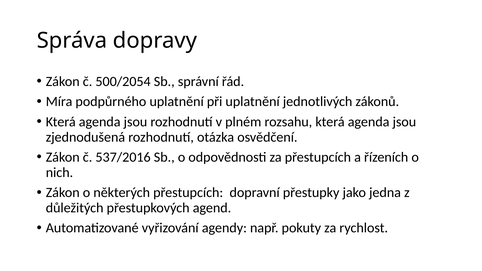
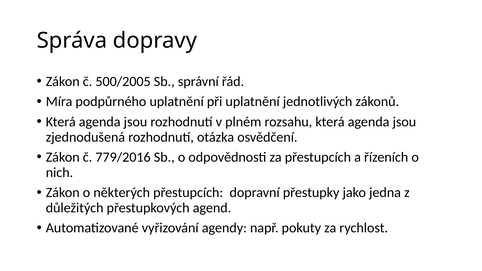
500/2054: 500/2054 -> 500/2005
537/2016: 537/2016 -> 779/2016
